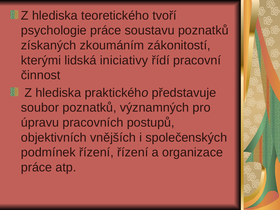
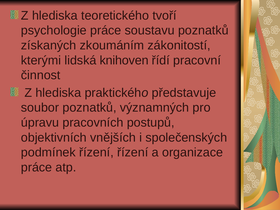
iniciativy: iniciativy -> knihoven
